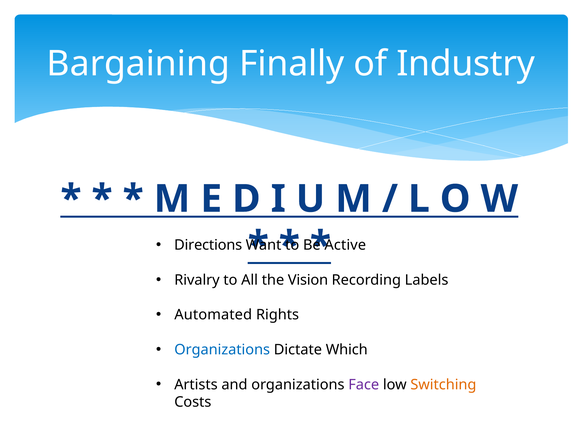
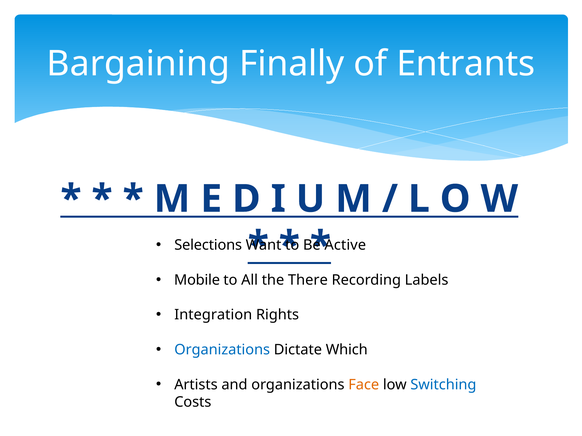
Industry: Industry -> Entrants
Directions: Directions -> Selections
Rivalry: Rivalry -> Mobile
Vision: Vision -> There
Automated: Automated -> Integration
Face colour: purple -> orange
Switching colour: orange -> blue
